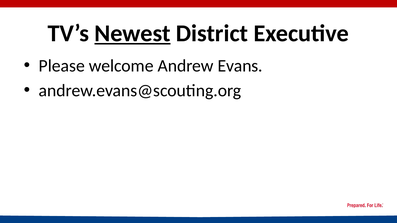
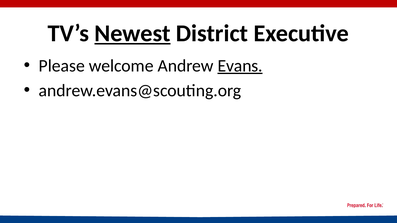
Evans underline: none -> present
